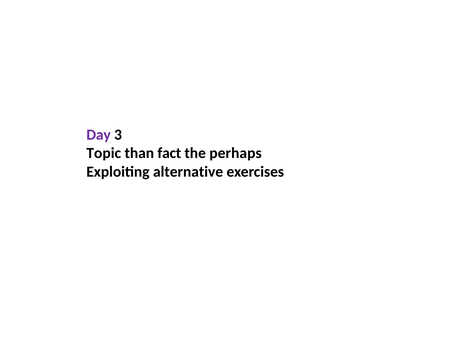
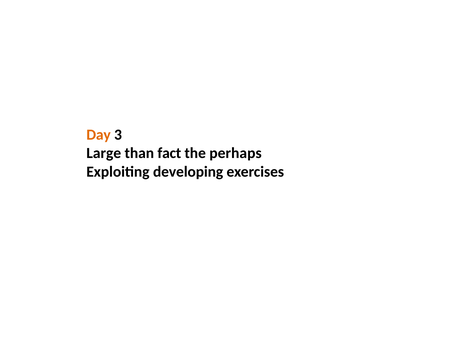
Day colour: purple -> orange
Topic: Topic -> Large
alternative: alternative -> developing
